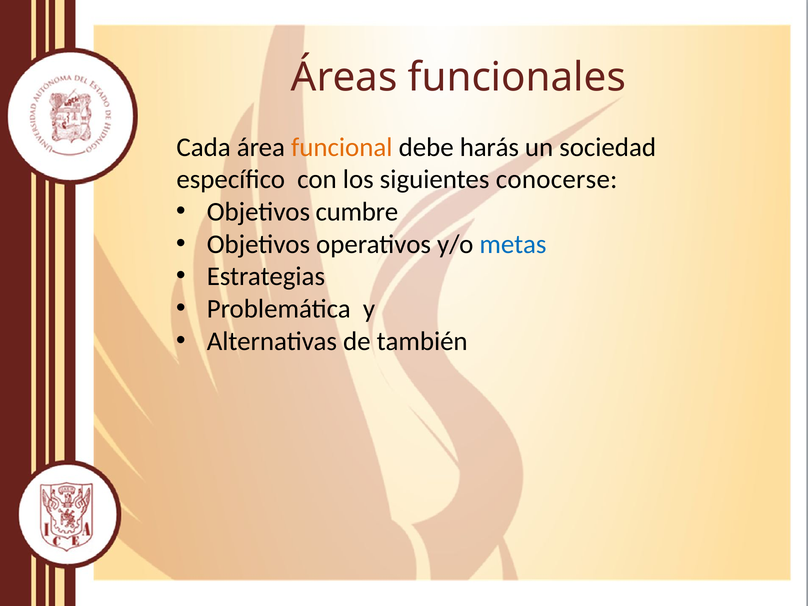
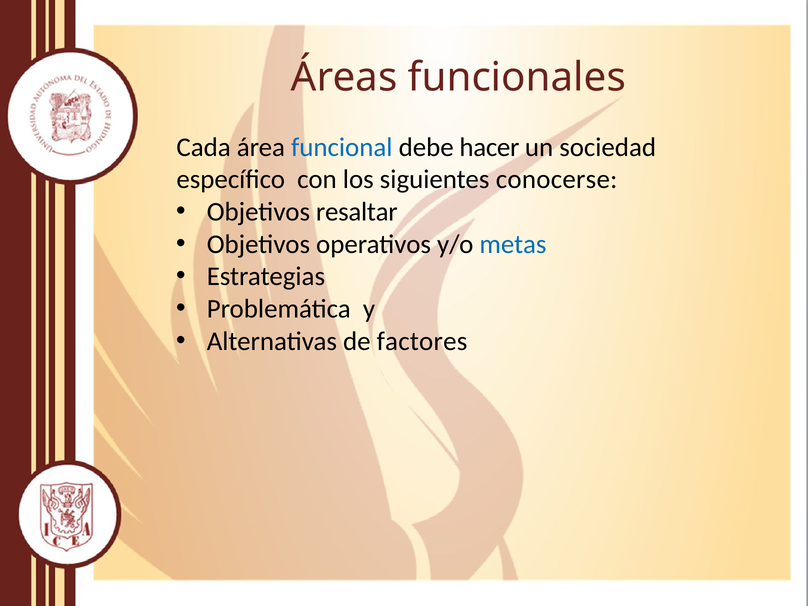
funcional colour: orange -> blue
harás: harás -> hacer
cumbre: cumbre -> resaltar
también: también -> factores
